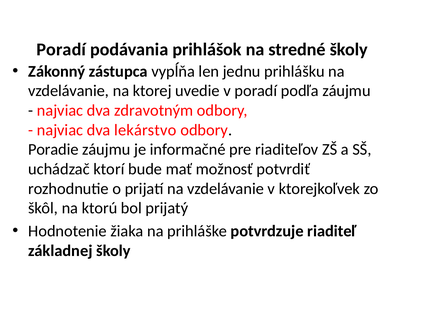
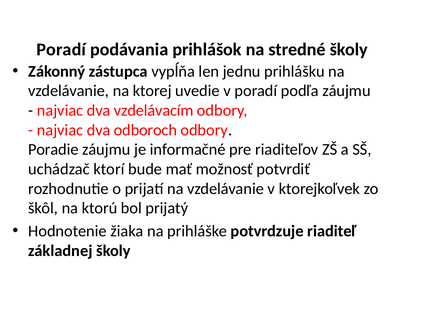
zdravotným: zdravotným -> vzdelávacím
lekárstvo: lekárstvo -> odboroch
